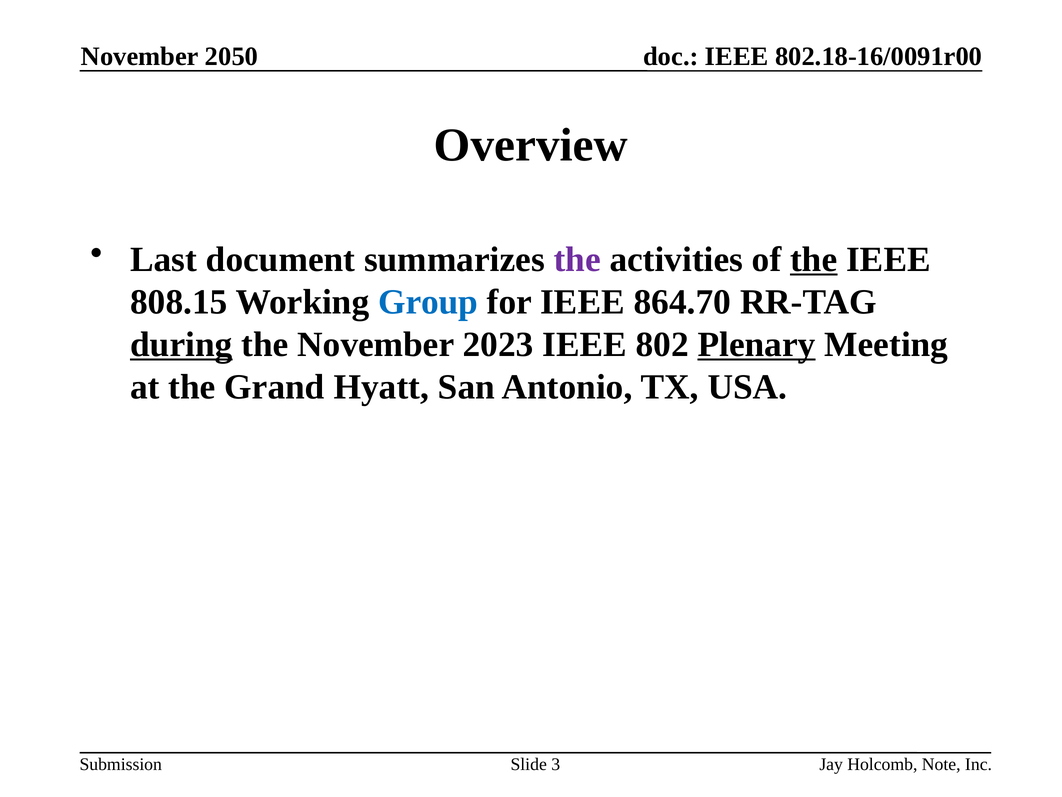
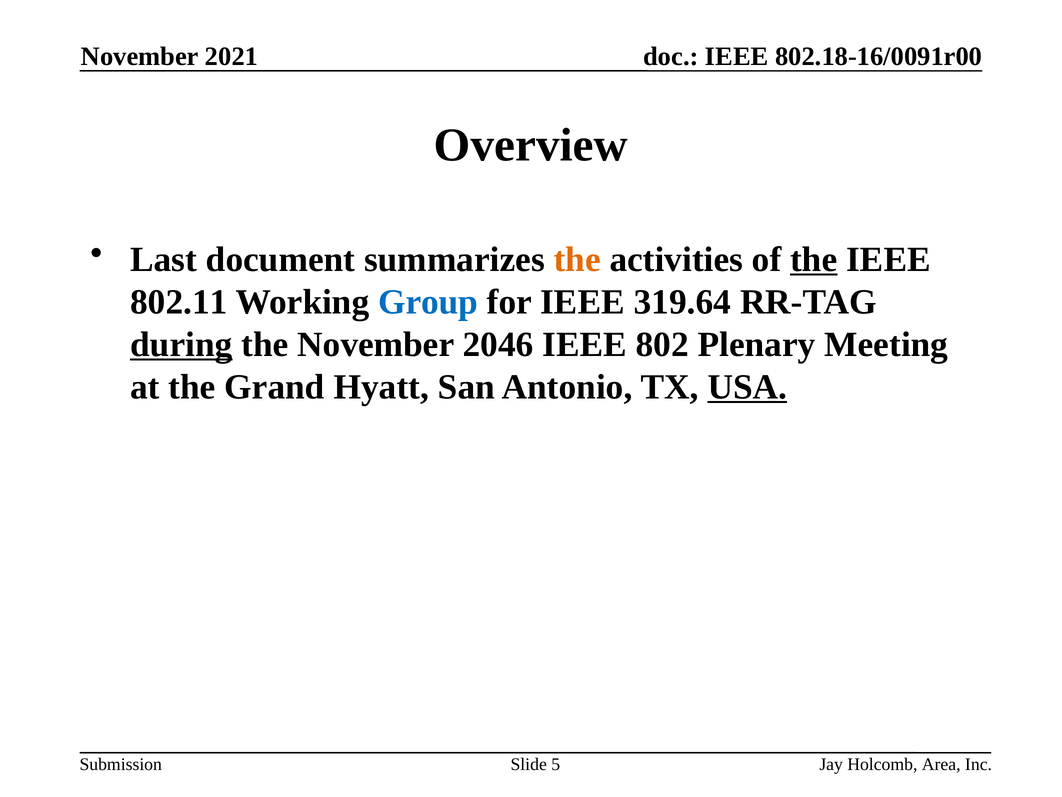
2050: 2050 -> 2021
the at (577, 259) colour: purple -> orange
808.15: 808.15 -> 802.11
864.70: 864.70 -> 319.64
2023: 2023 -> 2046
Plenary underline: present -> none
USA underline: none -> present
Note: Note -> Area
3: 3 -> 5
